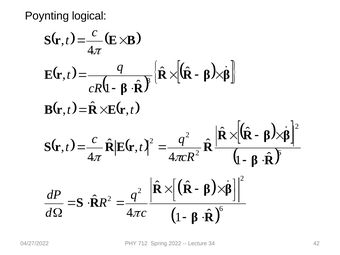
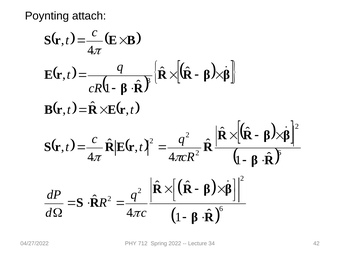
logical: logical -> attach
